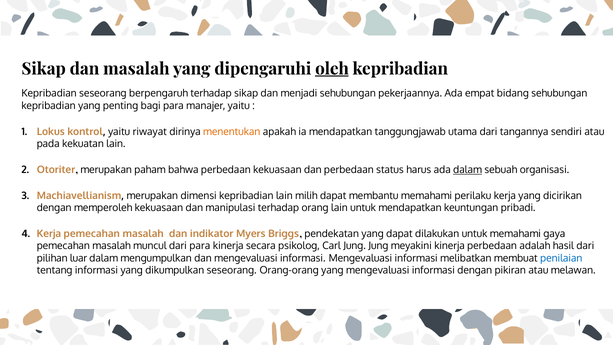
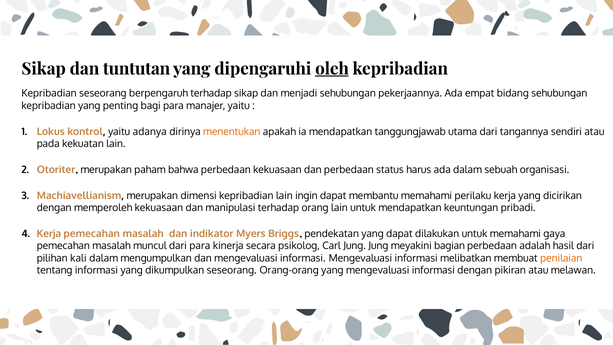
dan masalah: masalah -> tuntutan
riwayat: riwayat -> adanya
dalam at (468, 170) underline: present -> none
milih: milih -> ingin
meyakini kinerja: kinerja -> bagian
luar: luar -> kali
penilaian colour: blue -> orange
